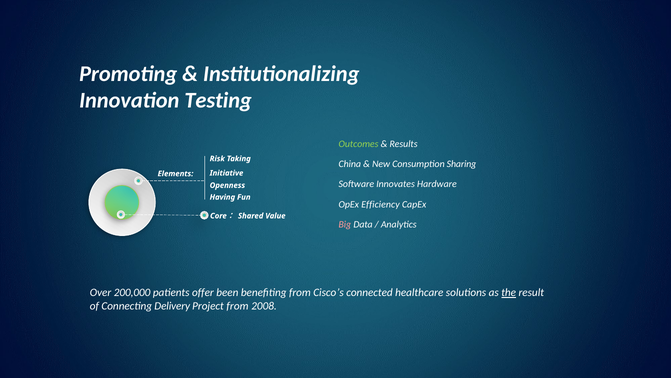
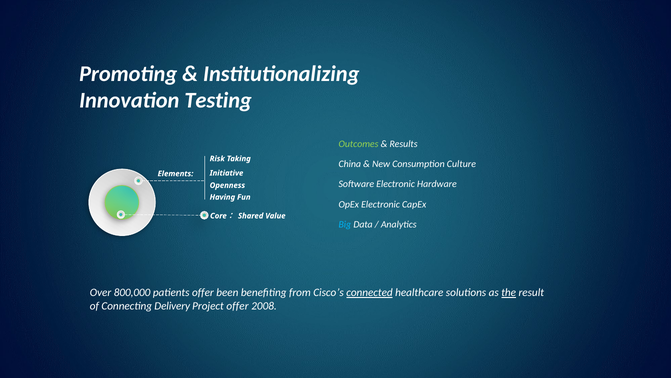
Sharing: Sharing -> Culture
Software Innovates: Innovates -> Electronic
OpEx Efficiency: Efficiency -> Electronic
Big colour: pink -> light blue
200,000: 200,000 -> 800,000
connected underline: none -> present
Project from: from -> offer
